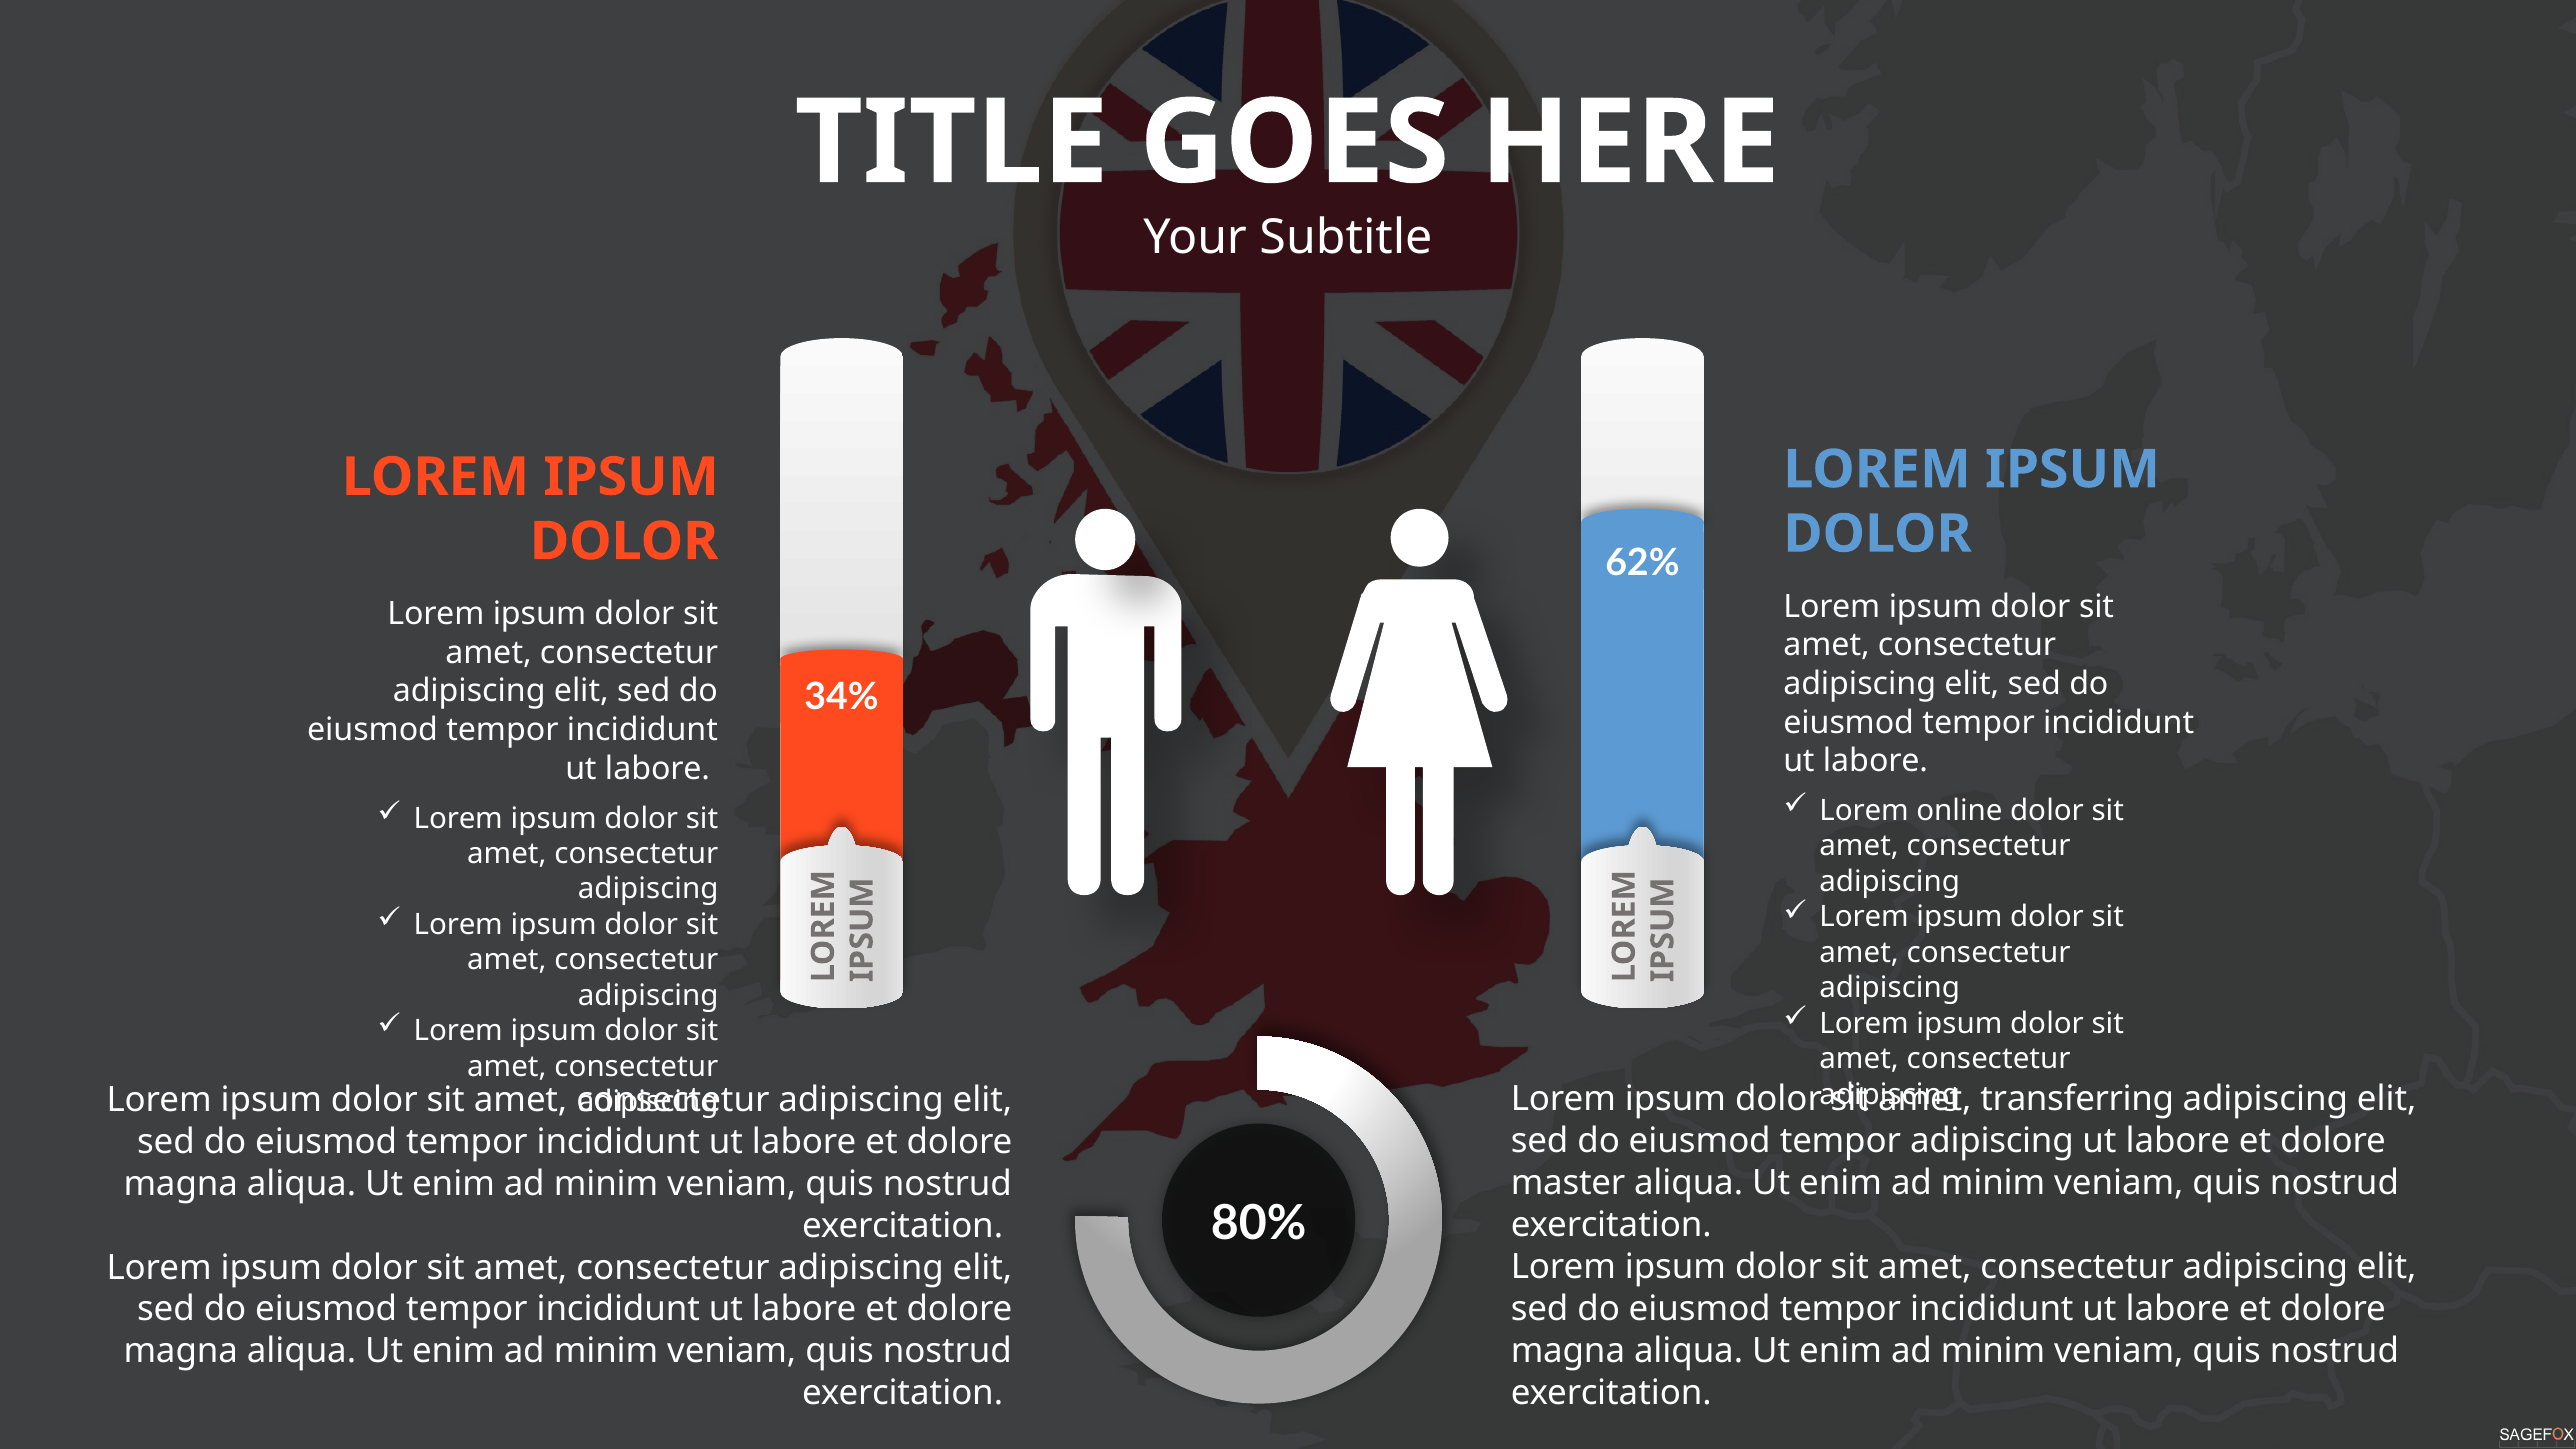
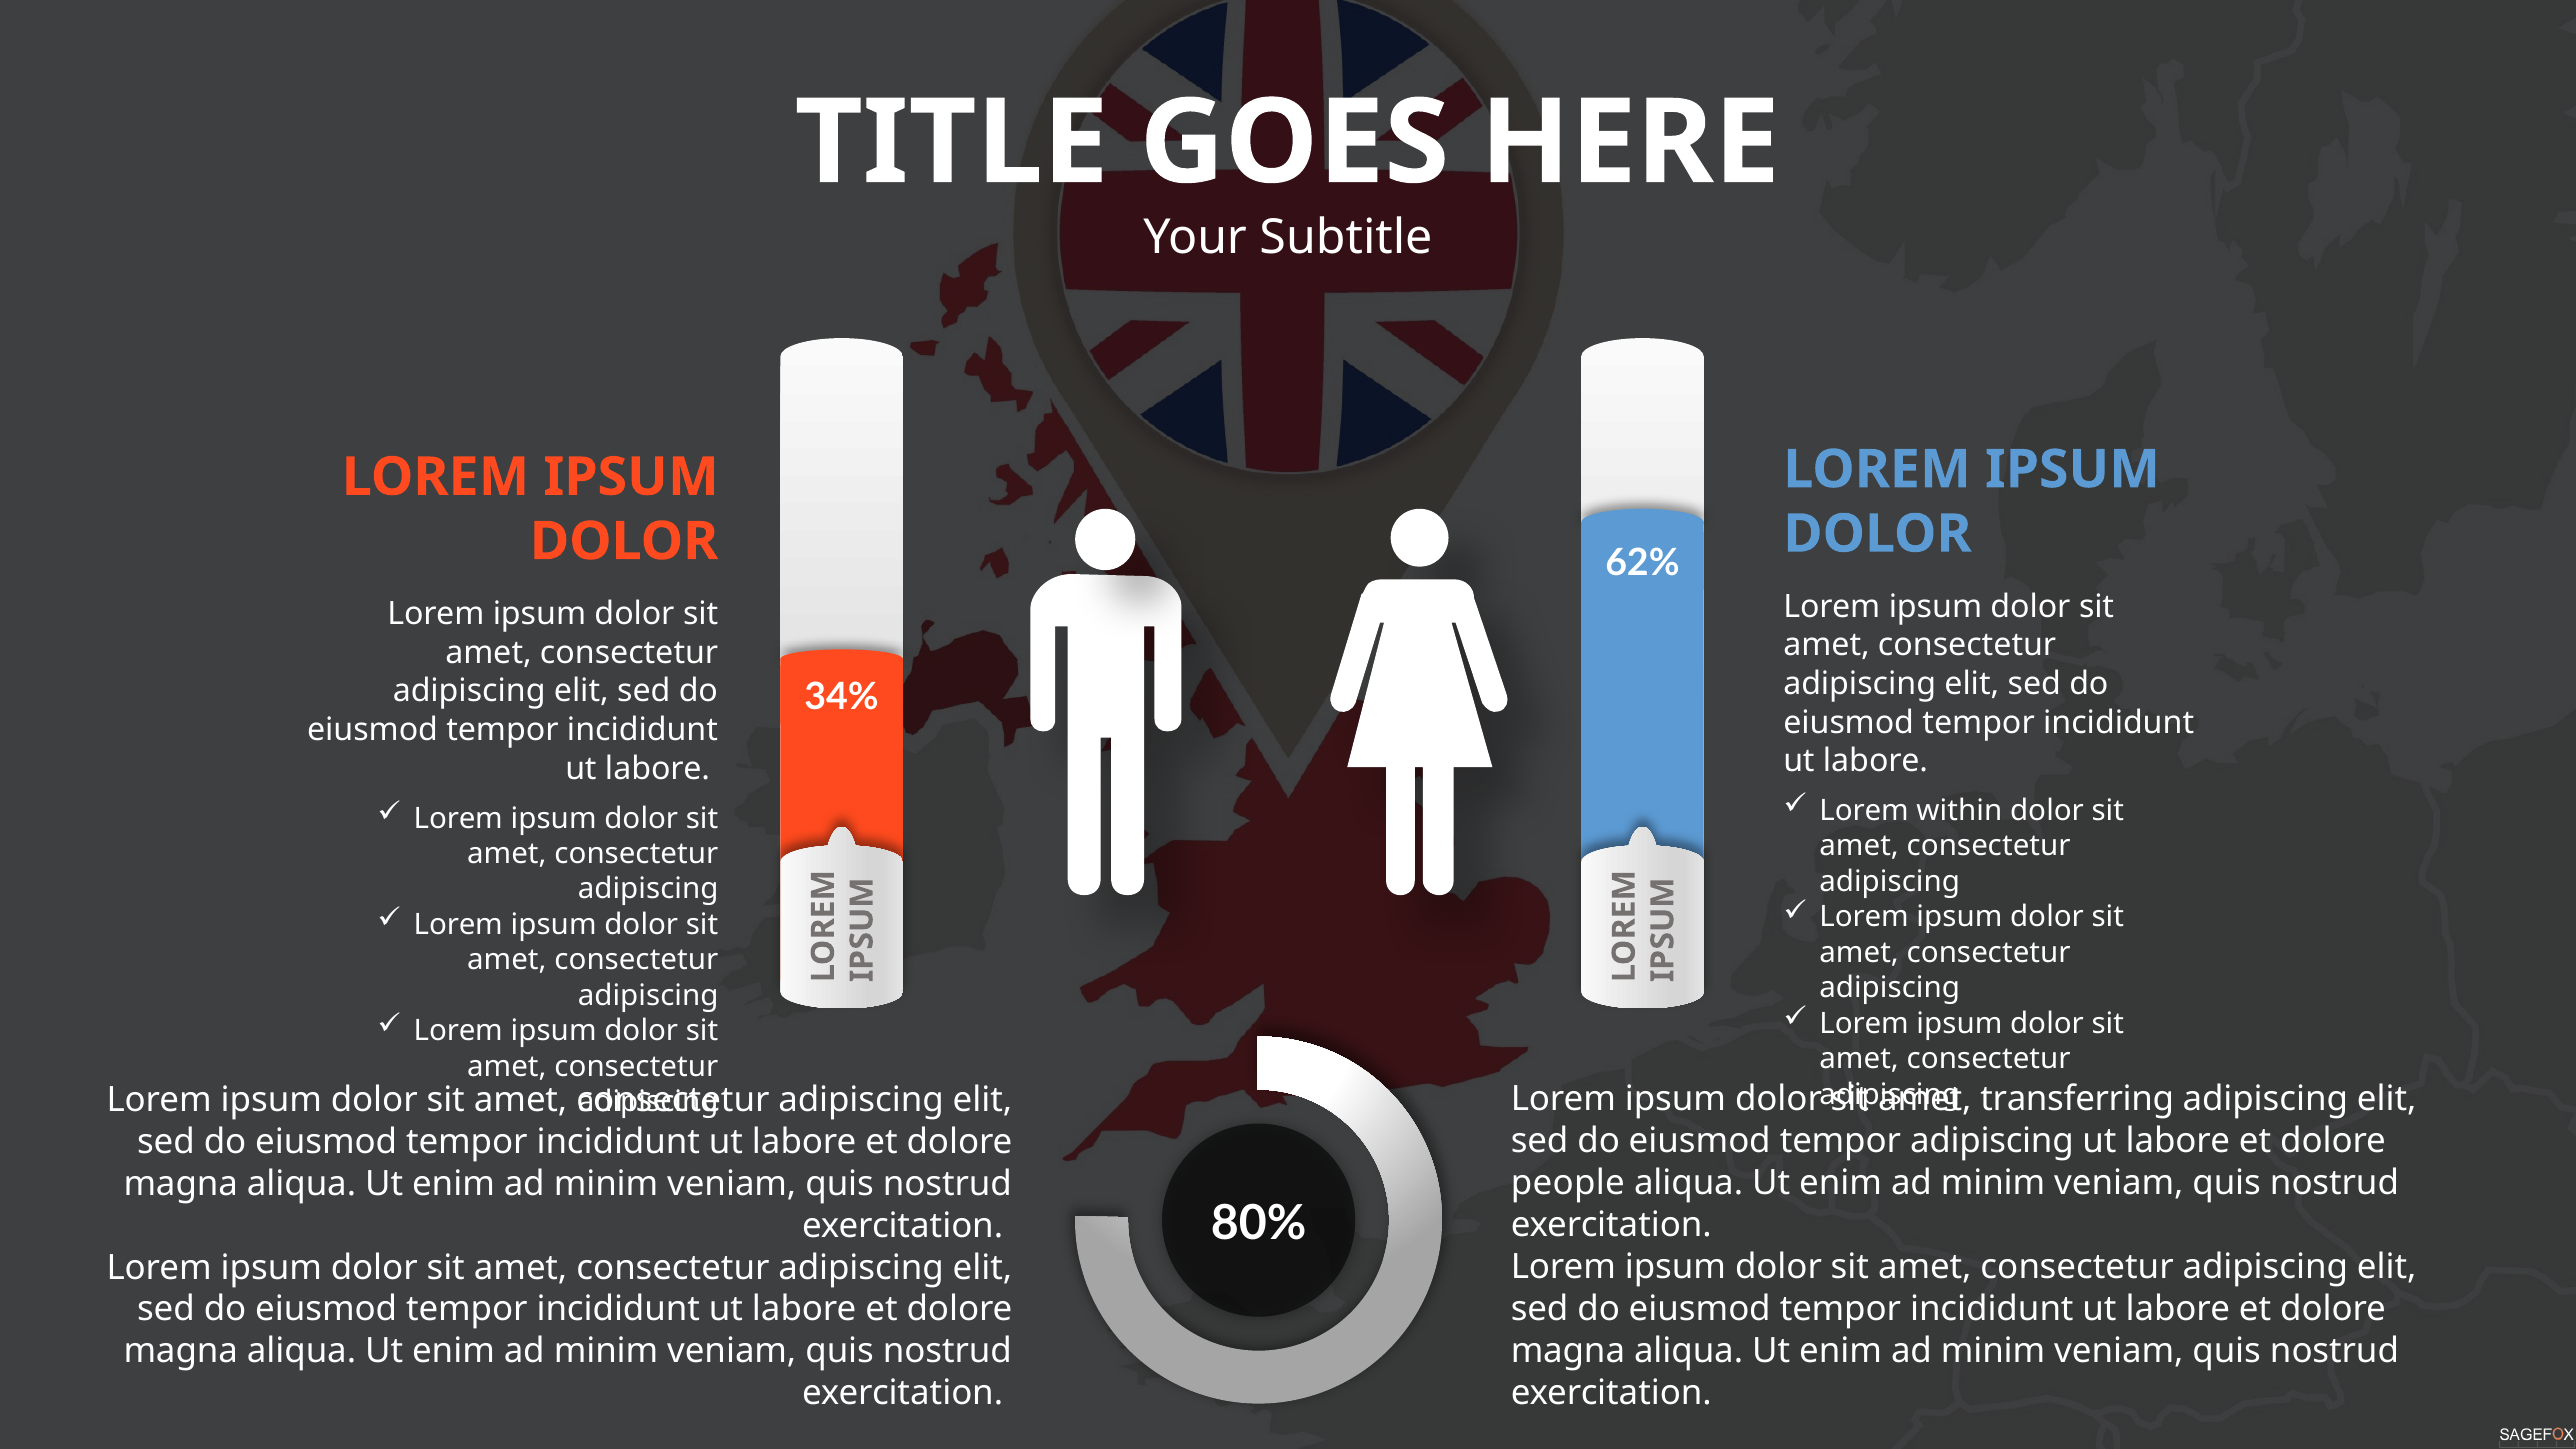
online: online -> within
master: master -> people
